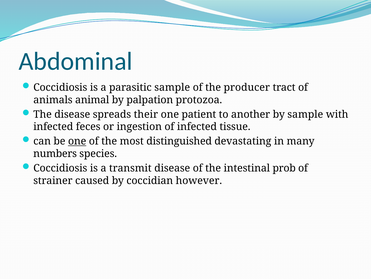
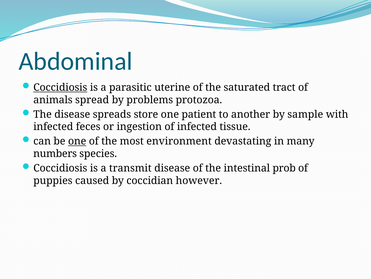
Coccidiosis at (60, 87) underline: none -> present
parasitic sample: sample -> uterine
producer: producer -> saturated
animal: animal -> spread
palpation: palpation -> problems
their: their -> store
distinguished: distinguished -> environment
strainer: strainer -> puppies
